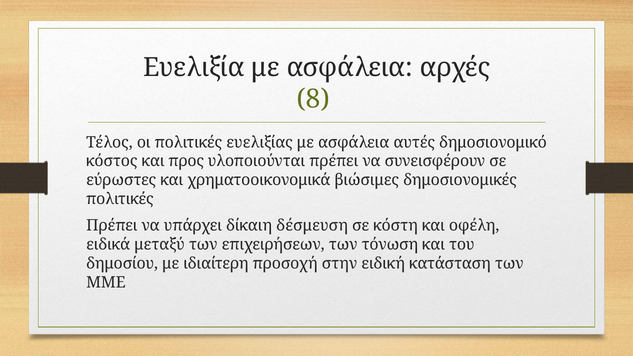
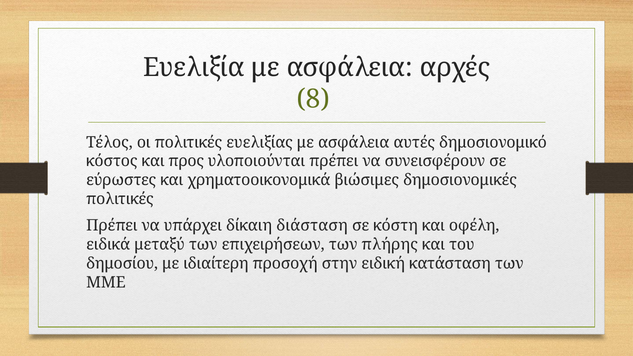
δέσμευση: δέσμευση -> διάσταση
τόνωση: τόνωση -> πλήρης
